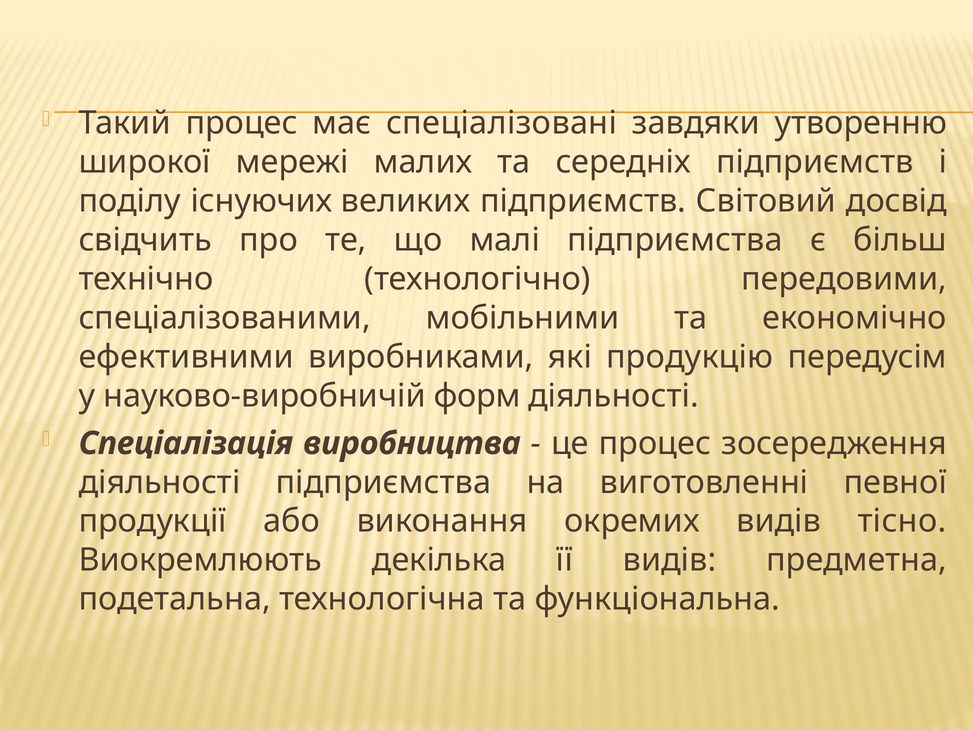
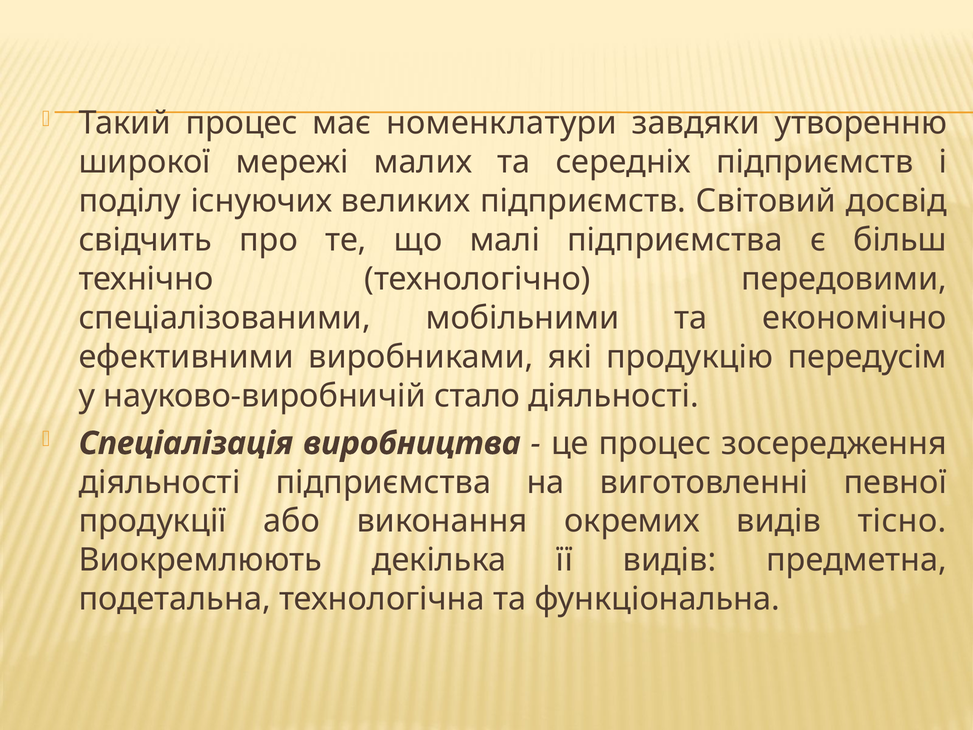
спеціалізовані: спеціалізовані -> номенклатури
форм: форм -> стало
